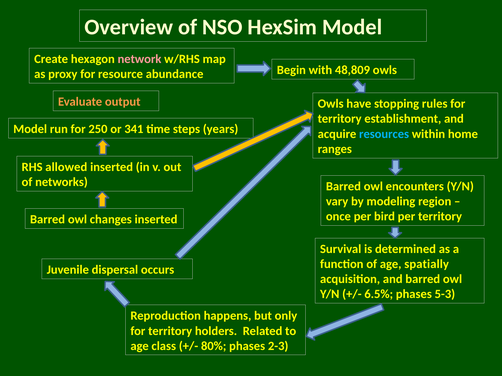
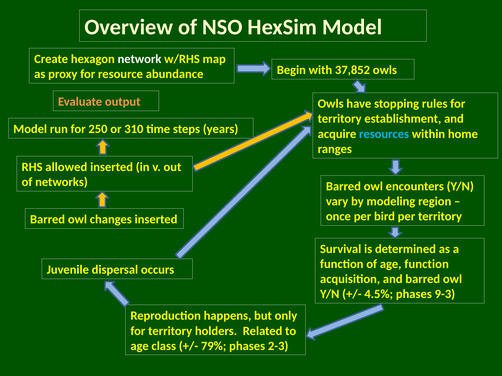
network colour: pink -> white
48,809: 48,809 -> 37,852
341: 341 -> 310
age spatially: spatially -> function
6.5%: 6.5% -> 4.5%
5-3: 5-3 -> 9-3
80%: 80% -> 79%
